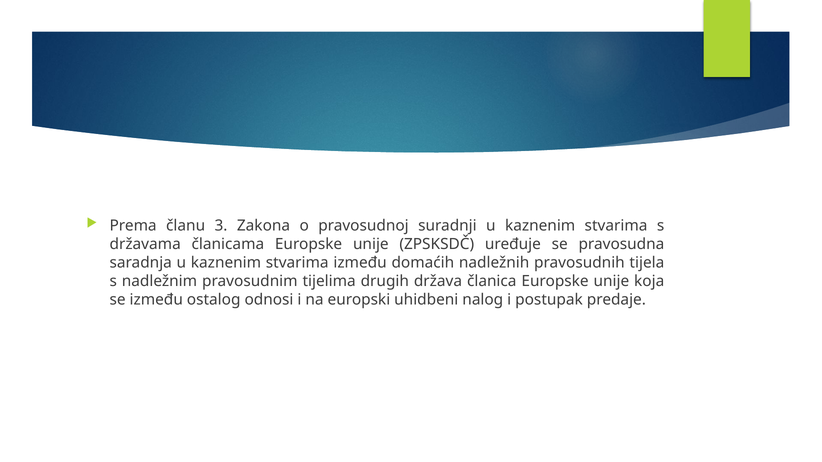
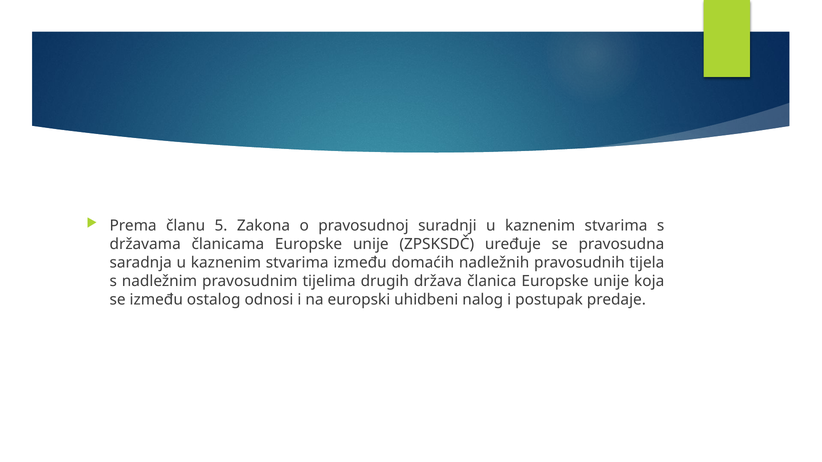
3: 3 -> 5
